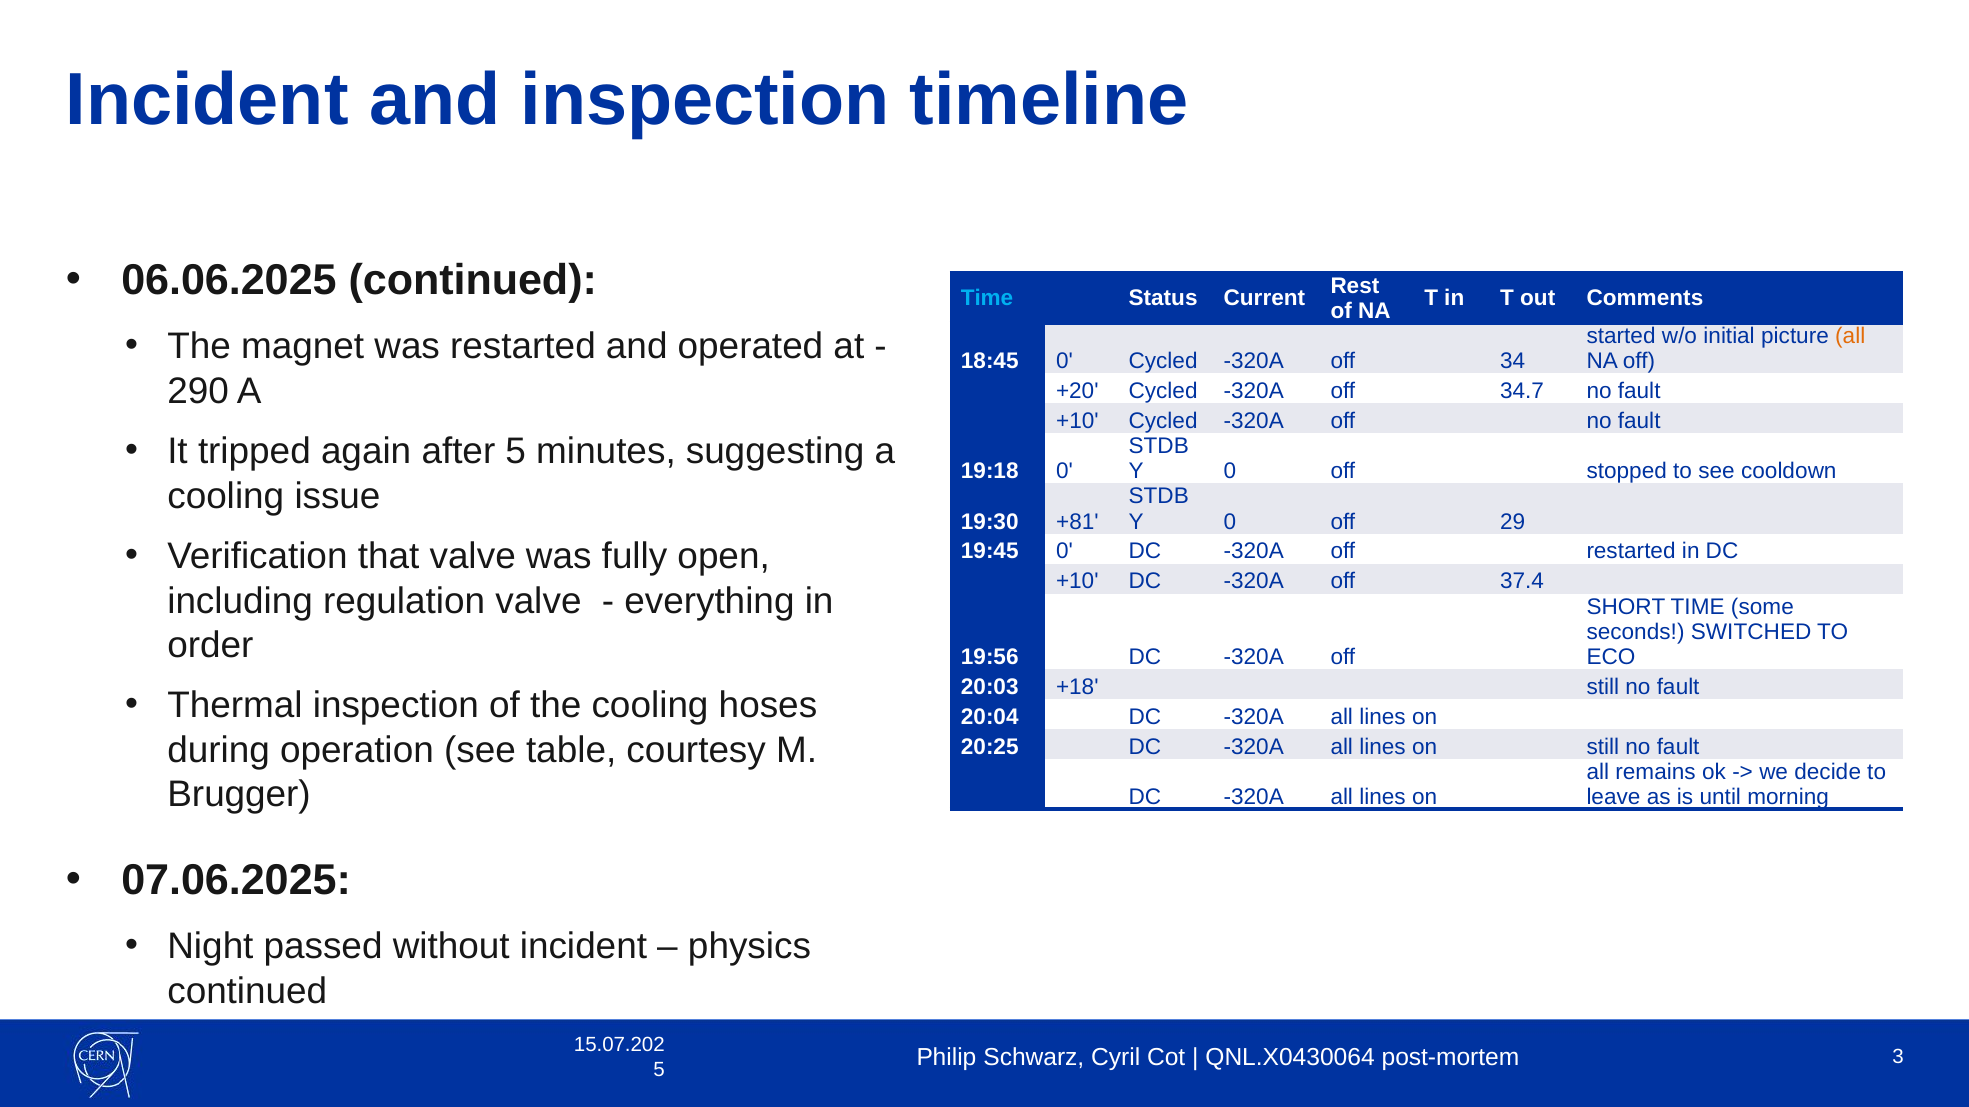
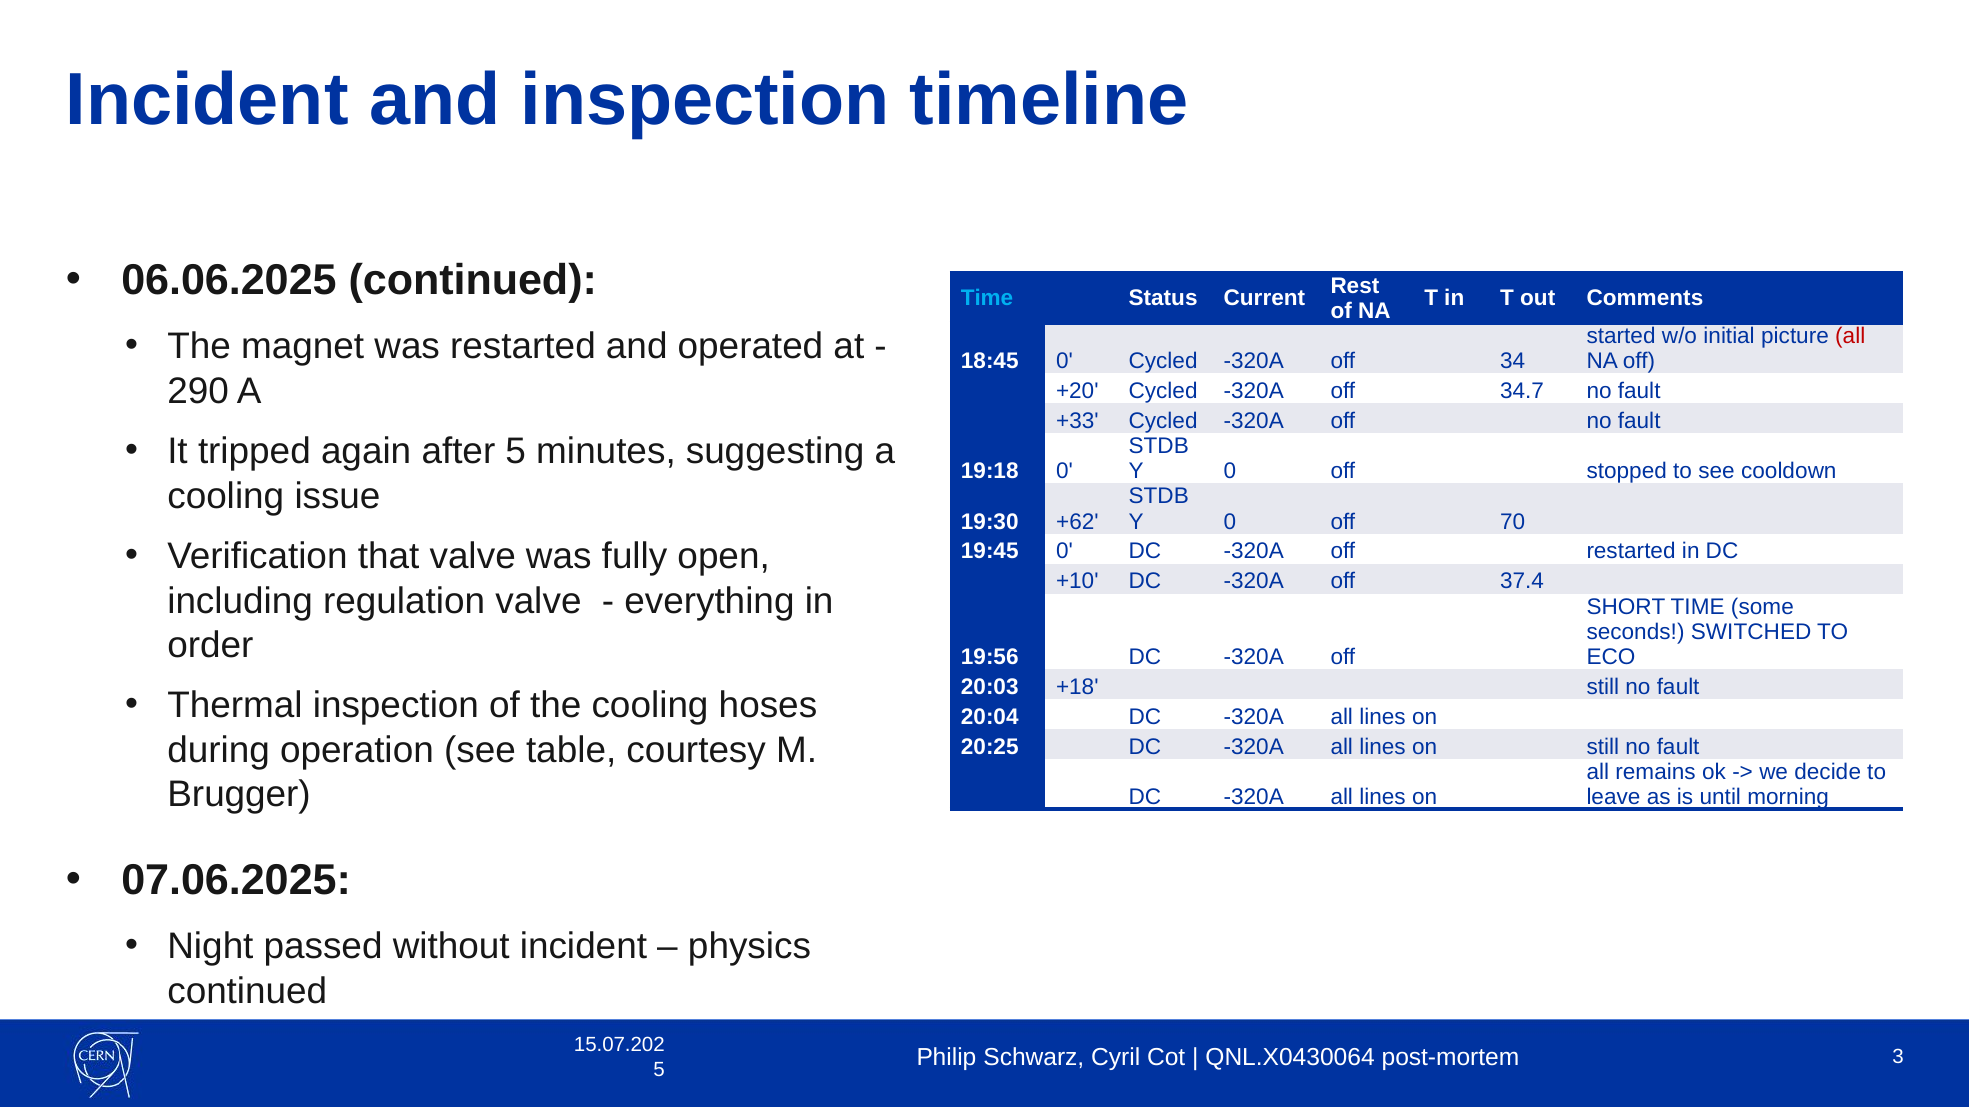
all at (1850, 336) colour: orange -> red
+10 at (1077, 421): +10 -> +33
+81: +81 -> +62
29: 29 -> 70
